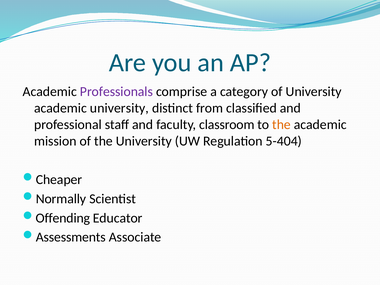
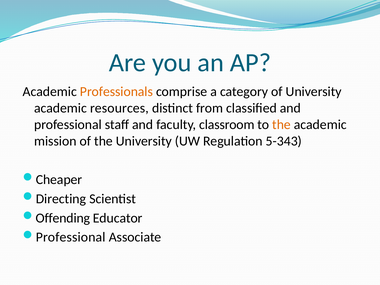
Professionals colour: purple -> orange
academic university: university -> resources
5-404: 5-404 -> 5-343
Normally: Normally -> Directing
Assessments at (71, 237): Assessments -> Professional
